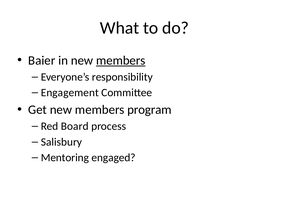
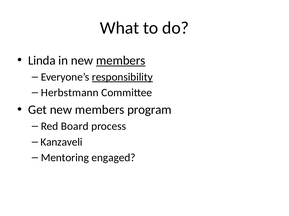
Baier: Baier -> Linda
responsibility underline: none -> present
Engagement: Engagement -> Herbstmann
Salisbury: Salisbury -> Kanzaveli
